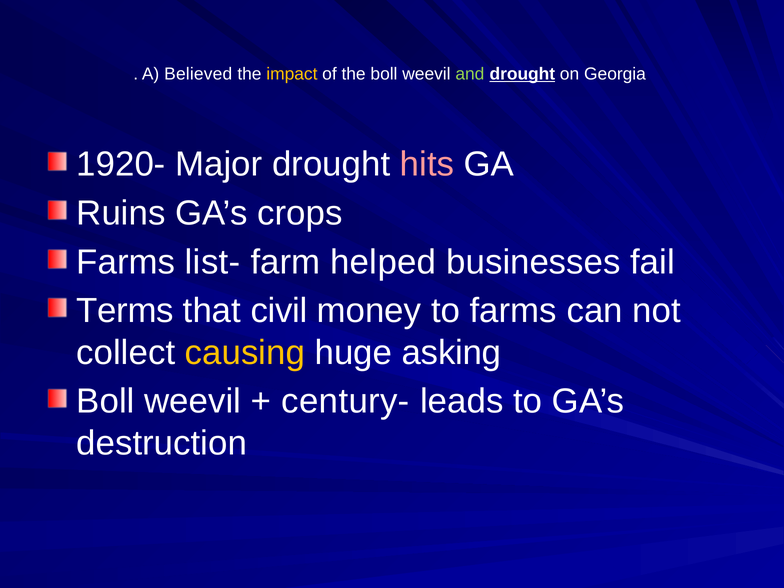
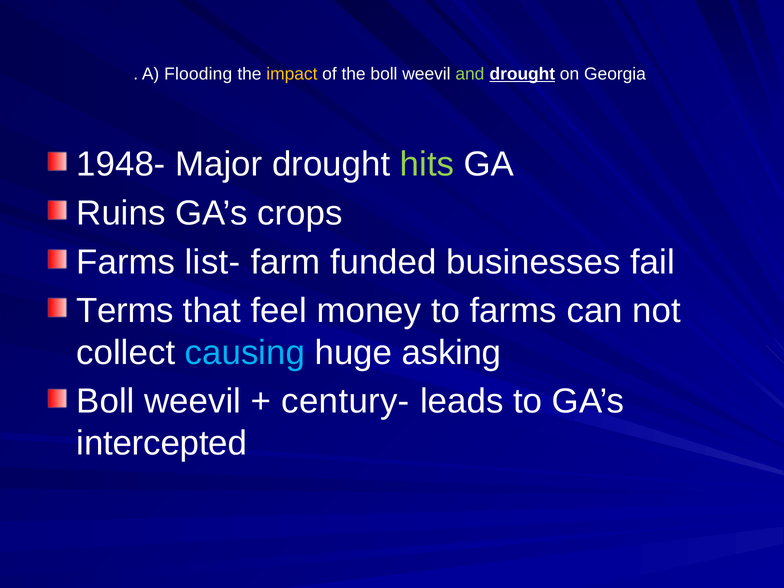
Believed: Believed -> Flooding
1920-: 1920- -> 1948-
hits colour: pink -> light green
helped: helped -> funded
civil: civil -> feel
causing colour: yellow -> light blue
destruction: destruction -> intercepted
